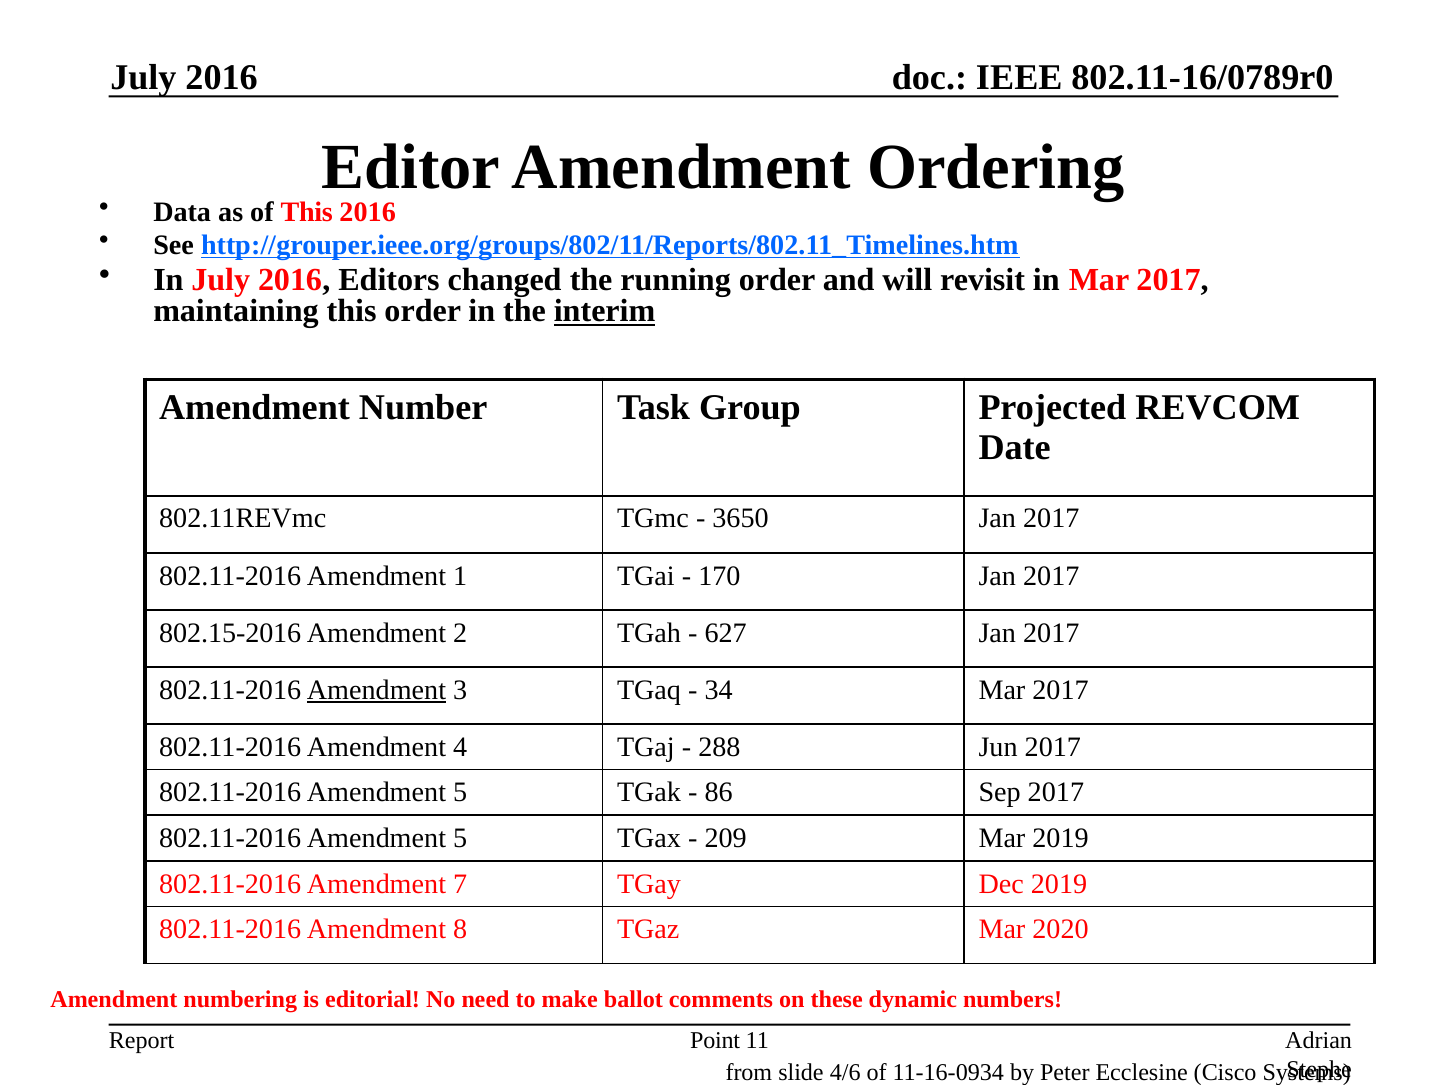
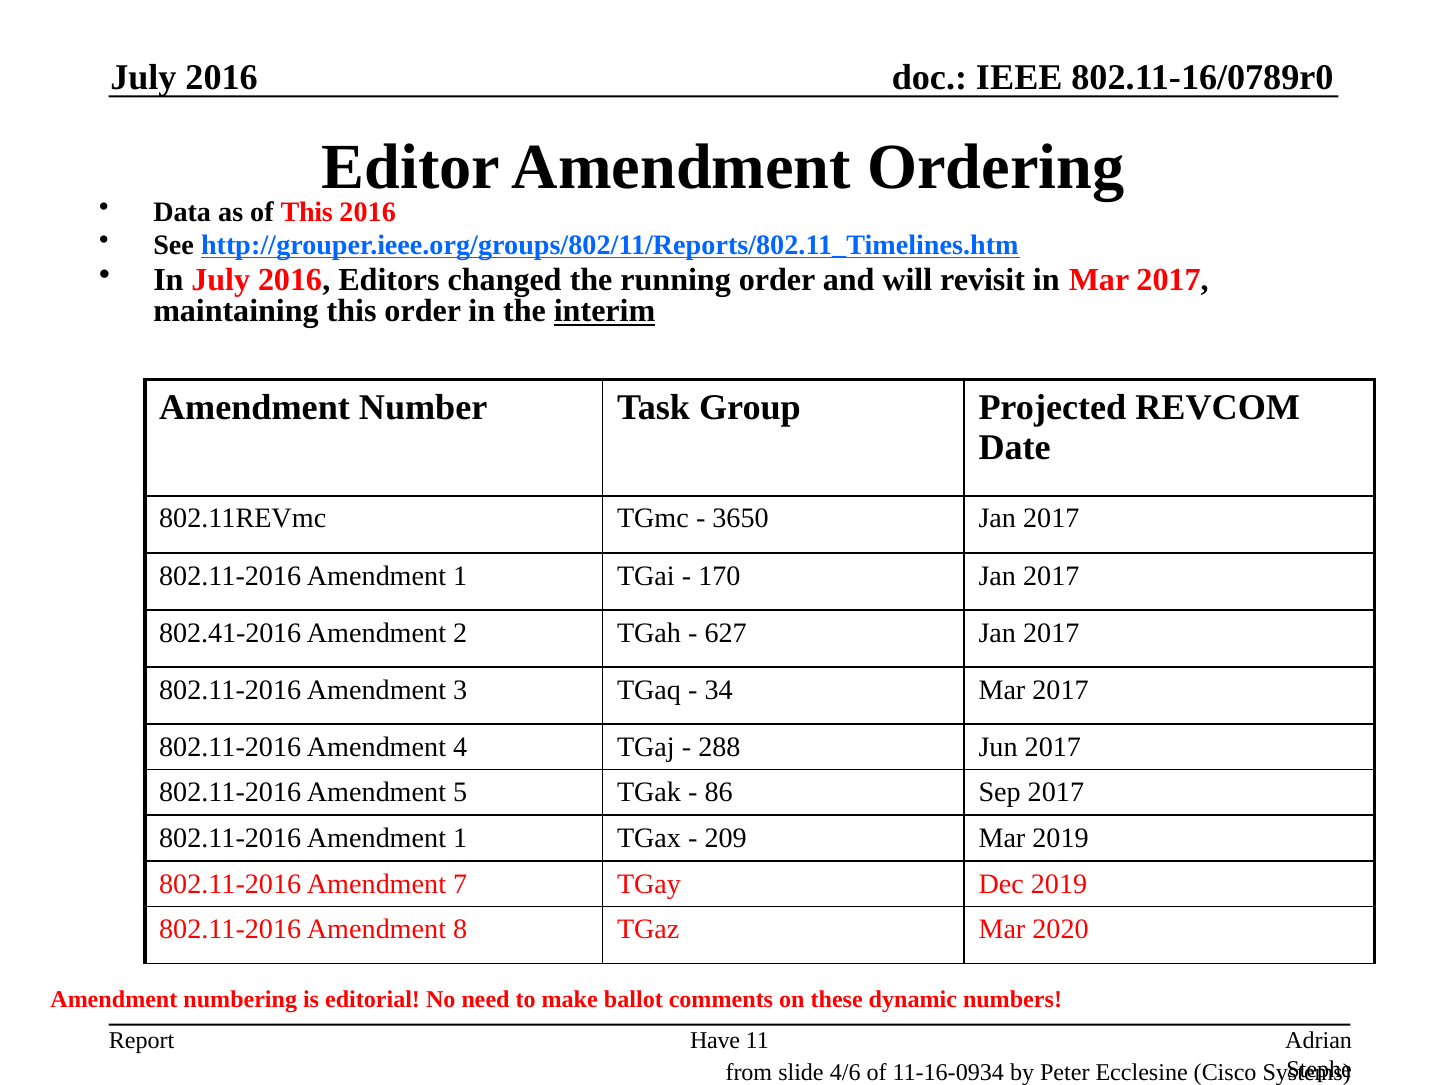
802.15-2016: 802.15-2016 -> 802.41-2016
Amendment at (376, 690) underline: present -> none
5 at (460, 838): 5 -> 1
Point: Point -> Have
